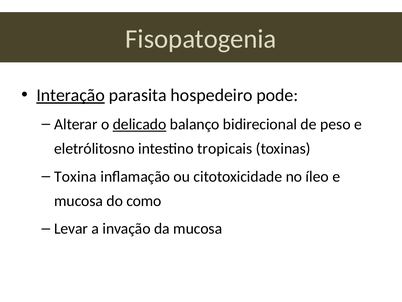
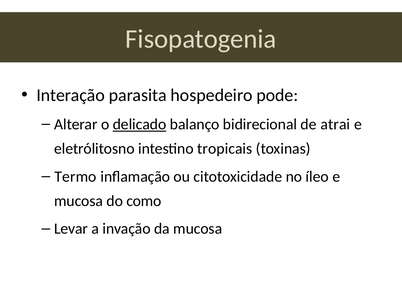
Interação underline: present -> none
peso: peso -> atrai
Toxina: Toxina -> Termo
